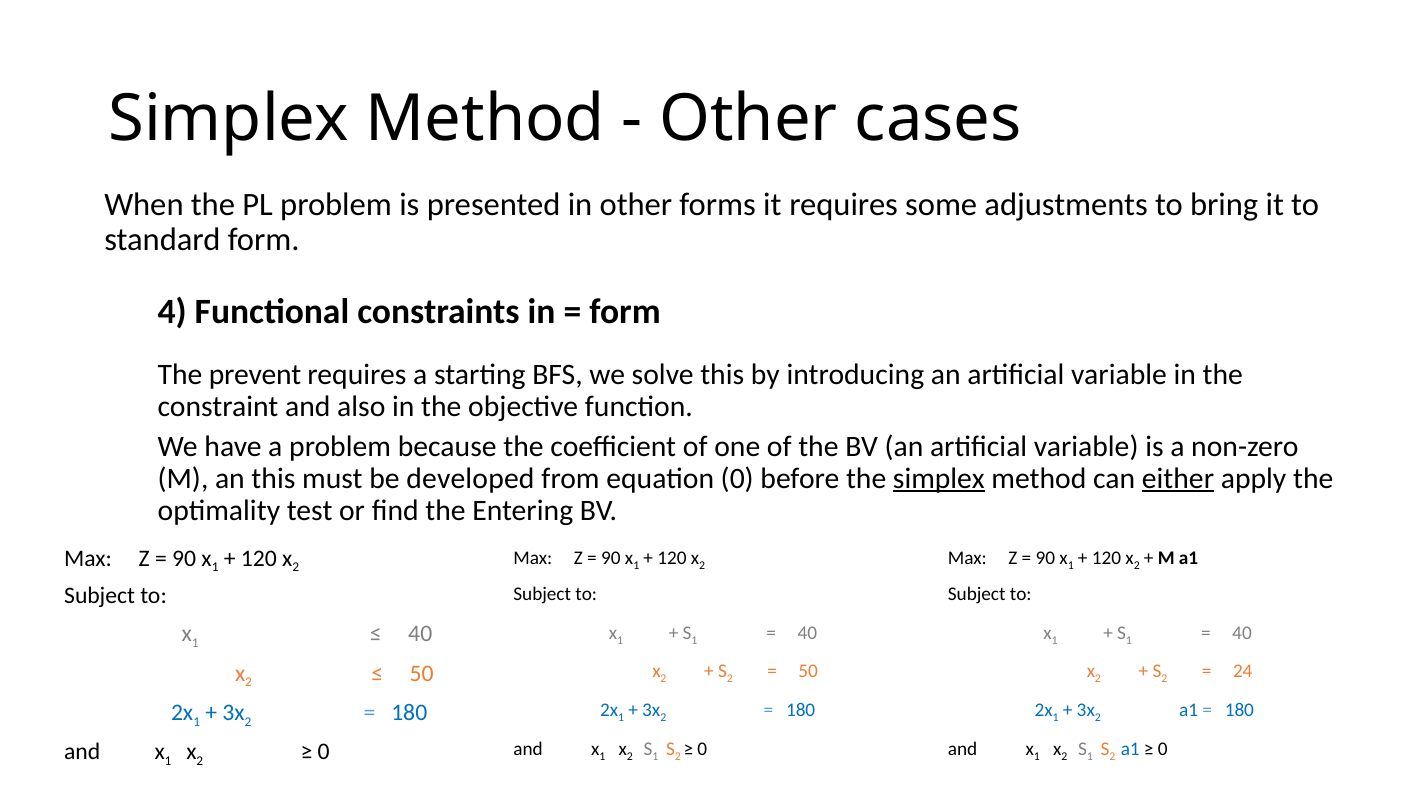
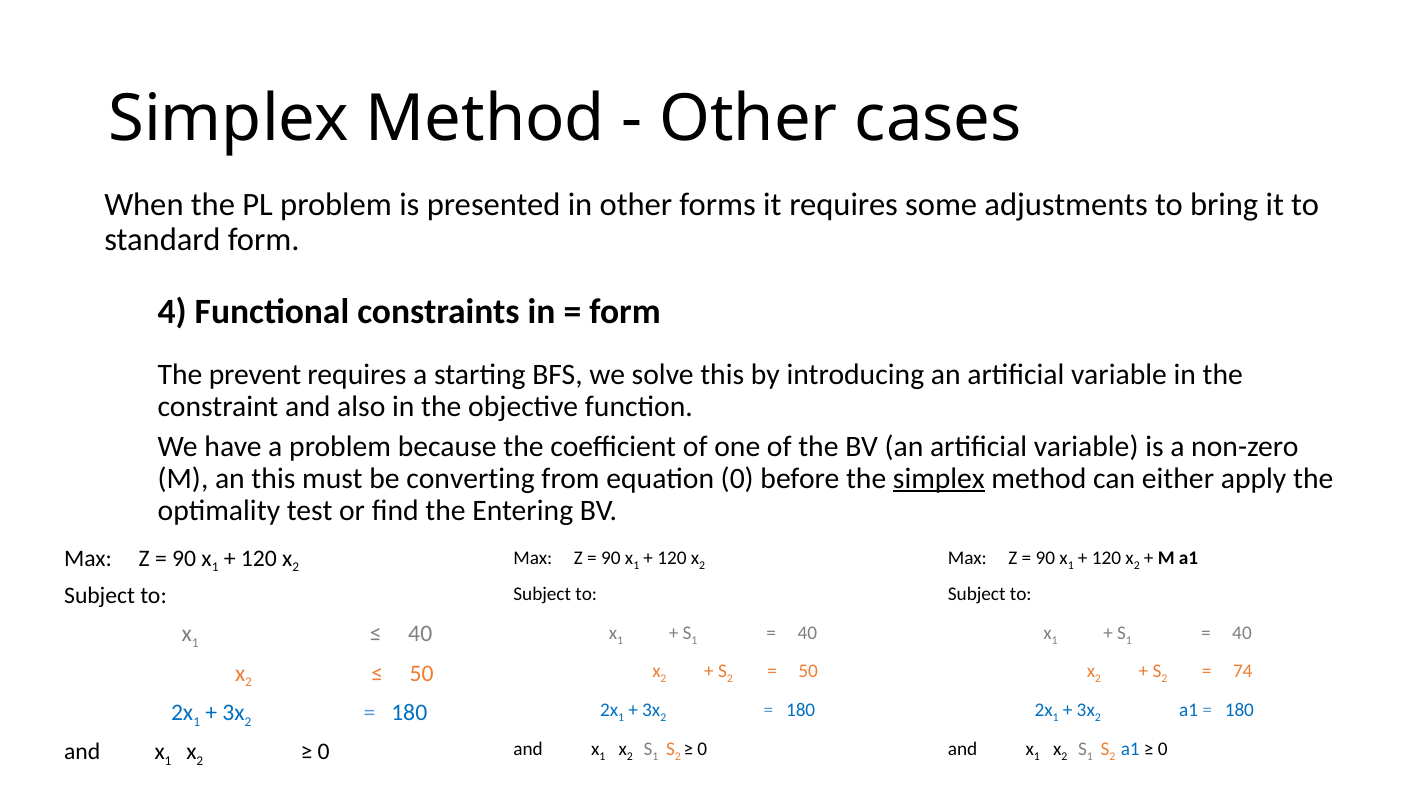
developed: developed -> converting
either underline: present -> none
24: 24 -> 74
